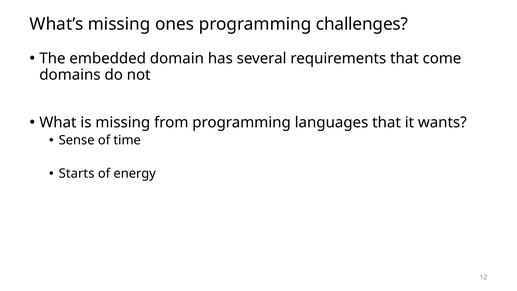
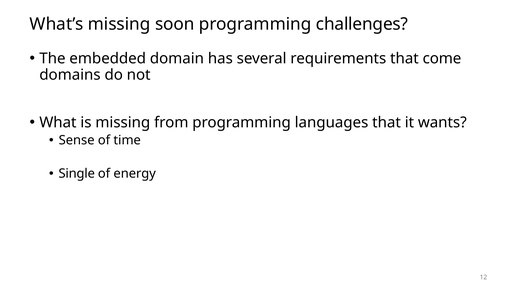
ones: ones -> soon
Starts: Starts -> Single
